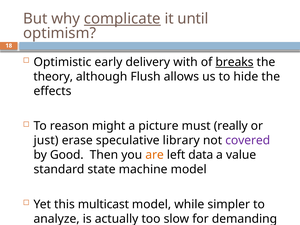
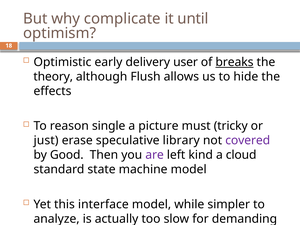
complicate underline: present -> none
with: with -> user
might: might -> single
really: really -> tricky
are colour: orange -> purple
data: data -> kind
value: value -> cloud
multicast: multicast -> interface
